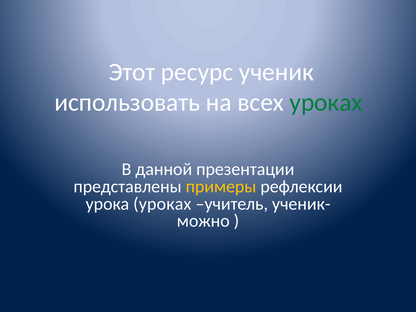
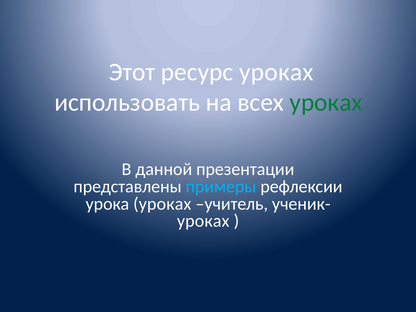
ресурс ученик: ученик -> уроках
примеры colour: yellow -> light blue
можно at (203, 221): можно -> уроках
